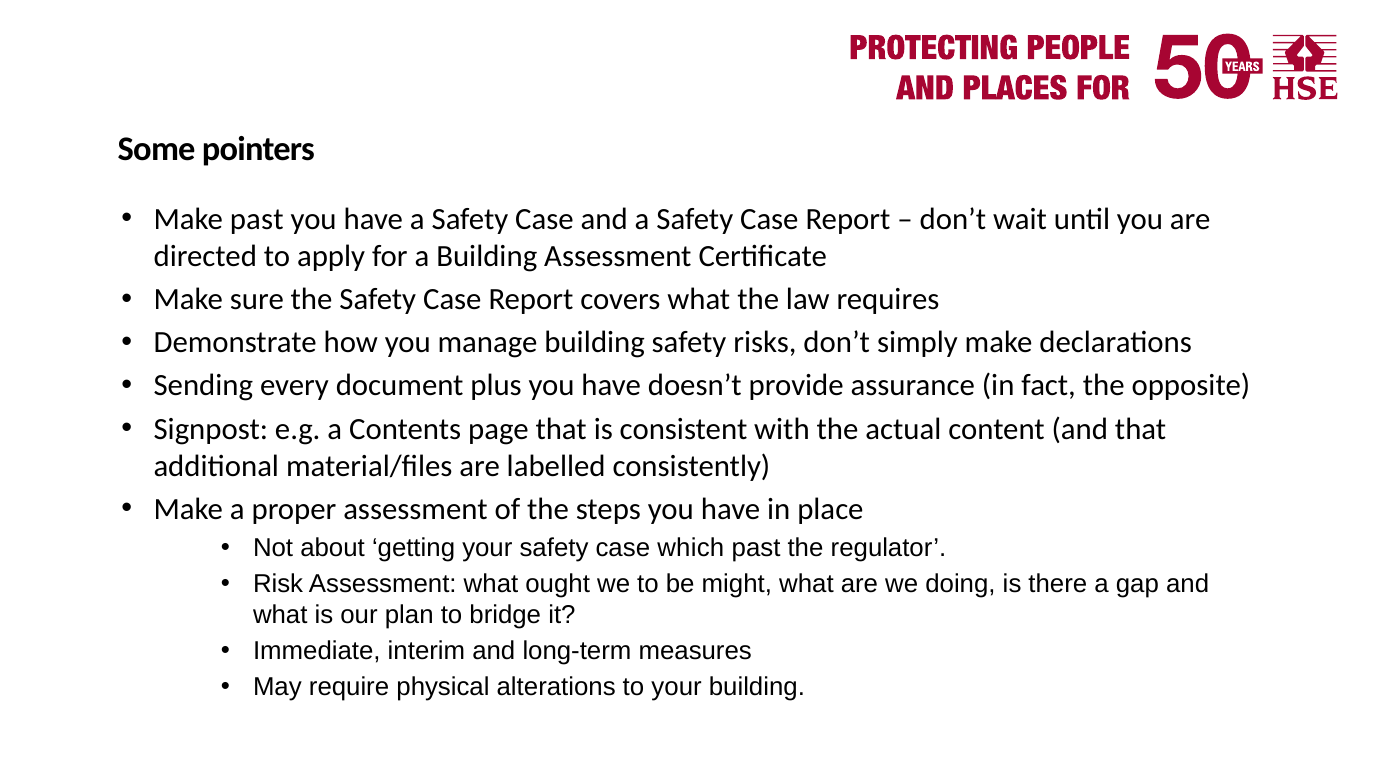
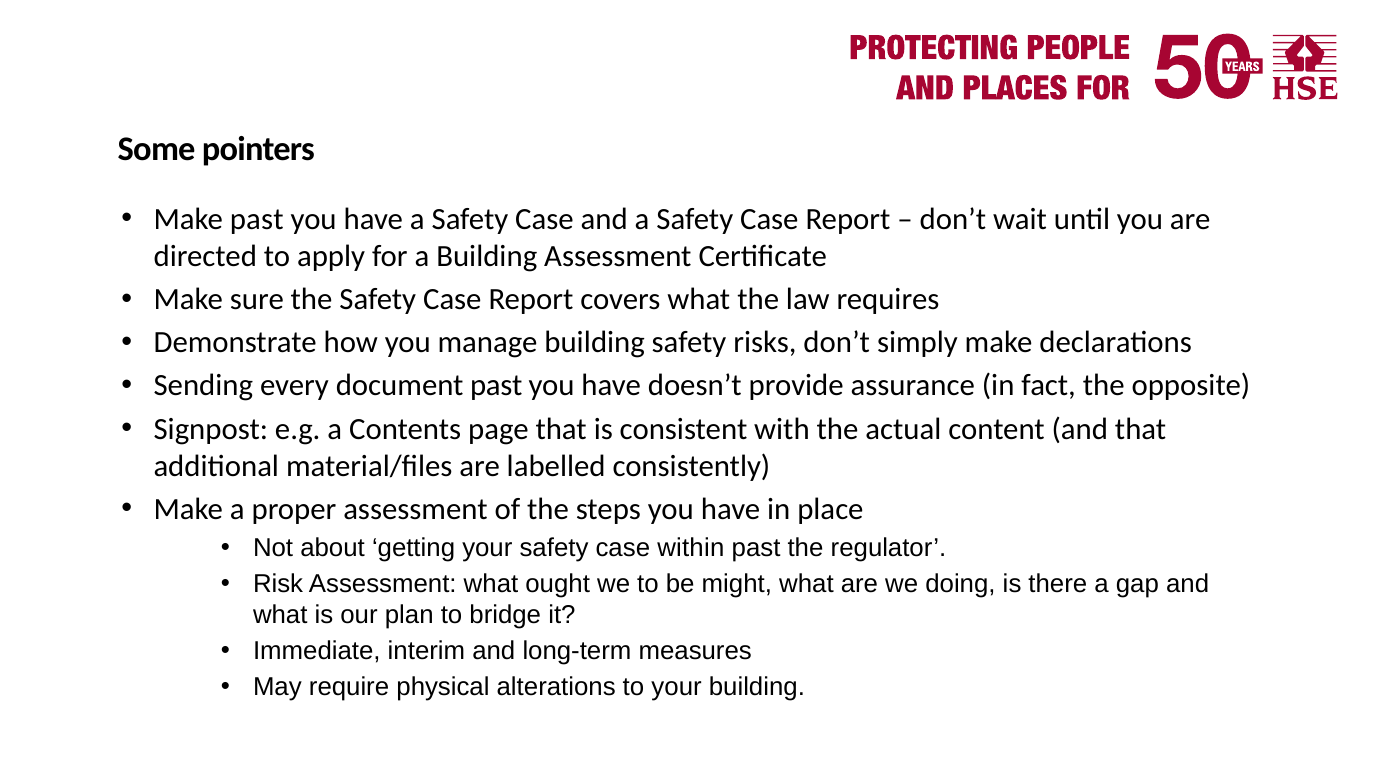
document plus: plus -> past
which: which -> within
